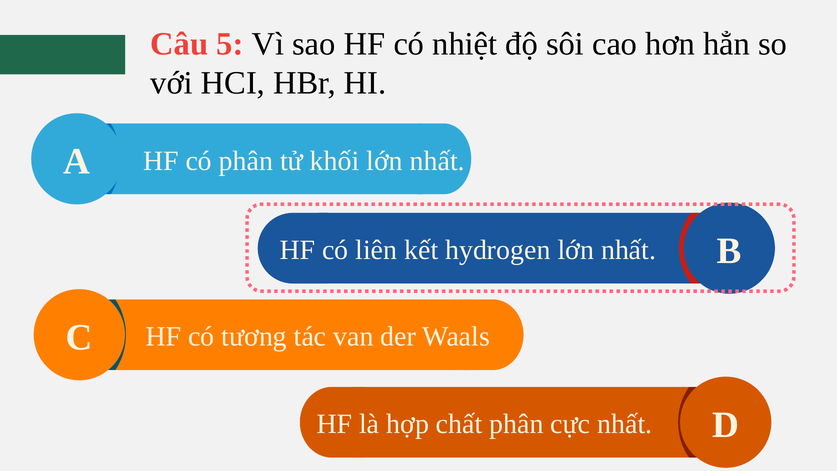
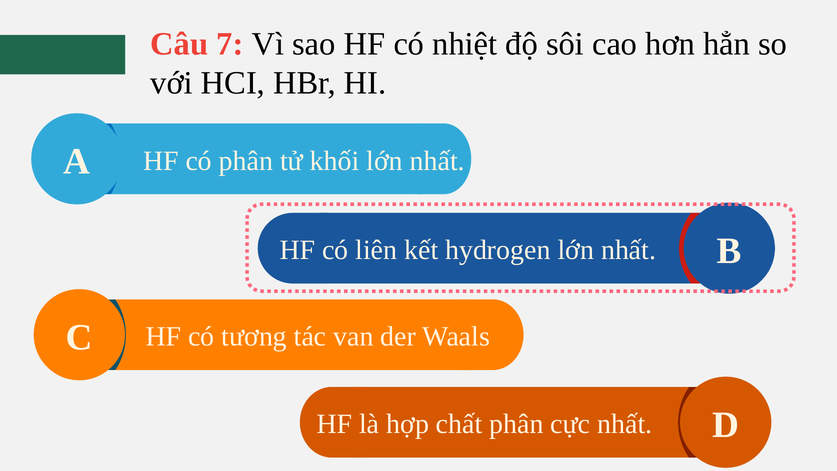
5: 5 -> 7
